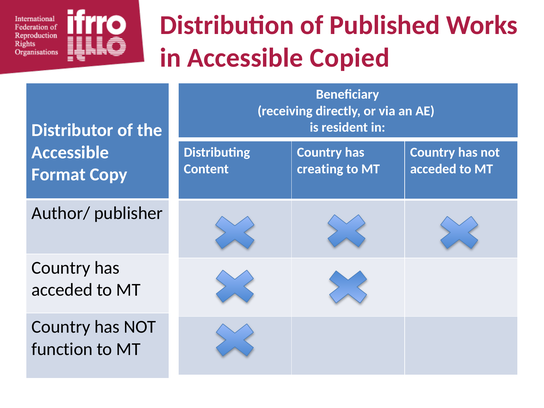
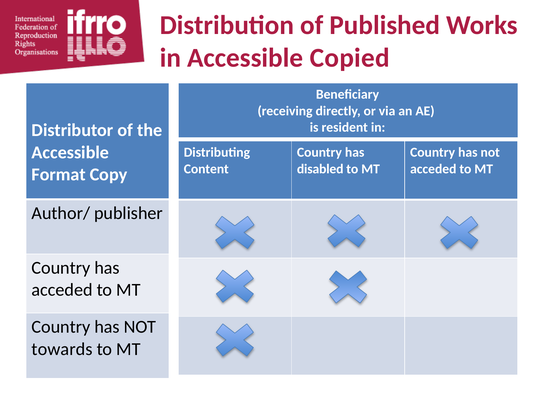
creating: creating -> disabled
function: function -> towards
